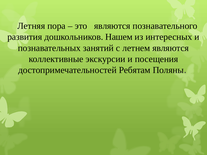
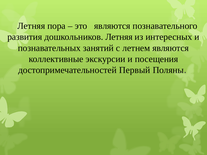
дошкольников Нашем: Нашем -> Летняя
Ребятам: Ребятам -> Первый
